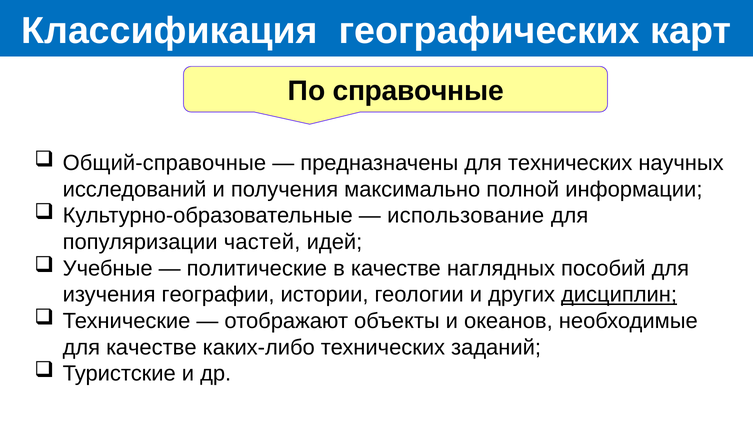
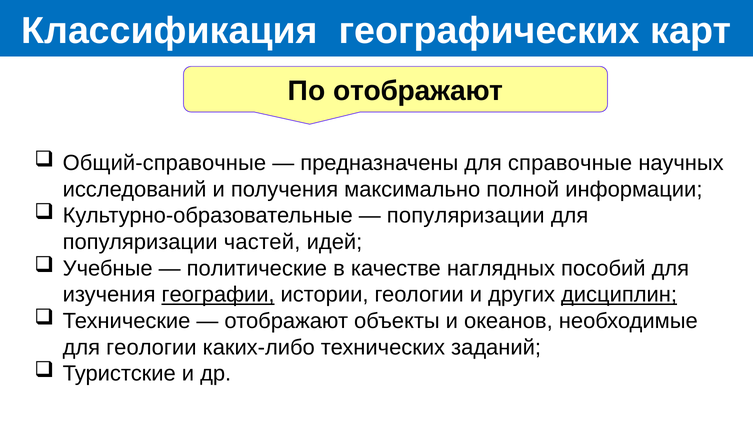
По справочные: справочные -> отображают
для технических: технических -> справочные
использование at (466, 216): использование -> популяризации
географии underline: none -> present
для качестве: качестве -> геологии
